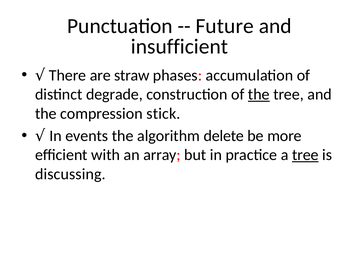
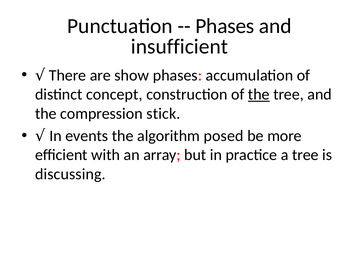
Future at (225, 26): Future -> Phases
straw: straw -> show
degrade: degrade -> concept
delete: delete -> posed
tree at (305, 155) underline: present -> none
